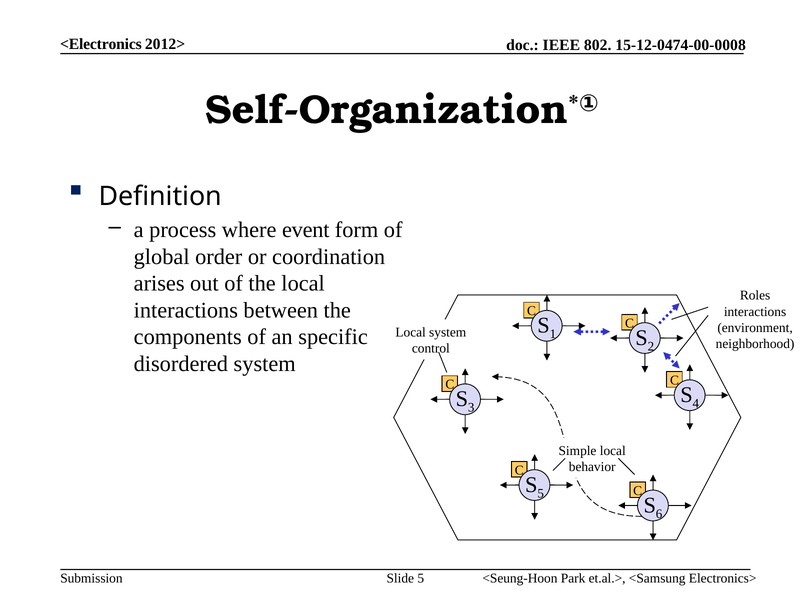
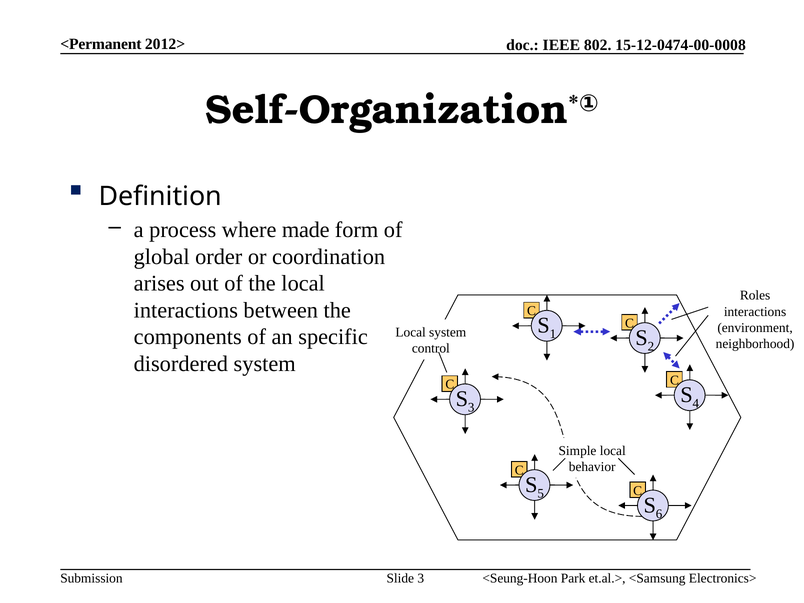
<Electronics: <Electronics -> <Permanent
event: event -> made
Slide 5: 5 -> 3
